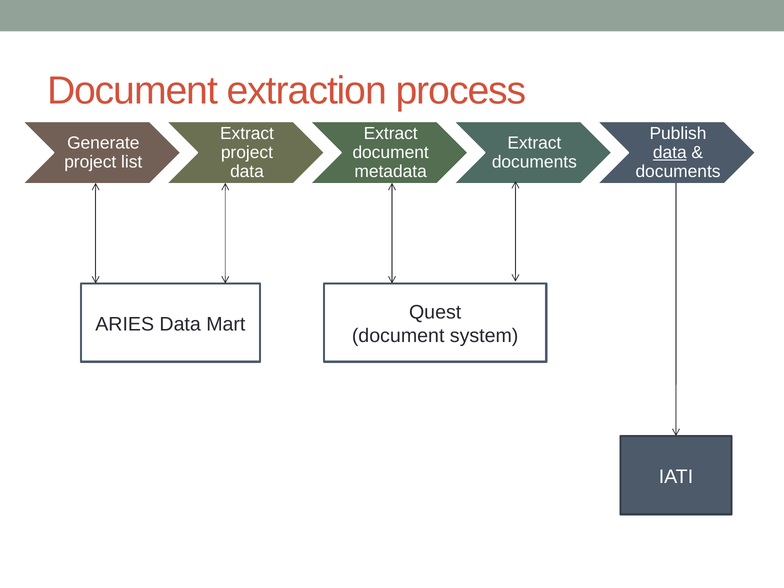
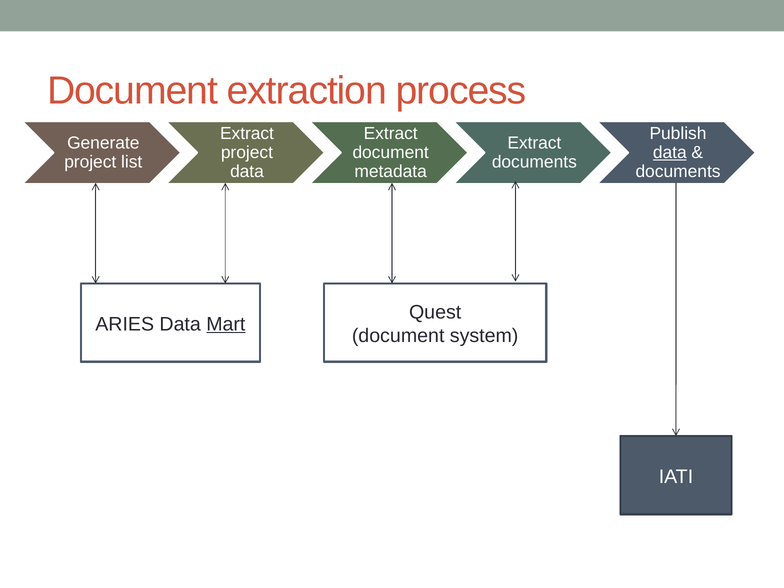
Mart underline: none -> present
